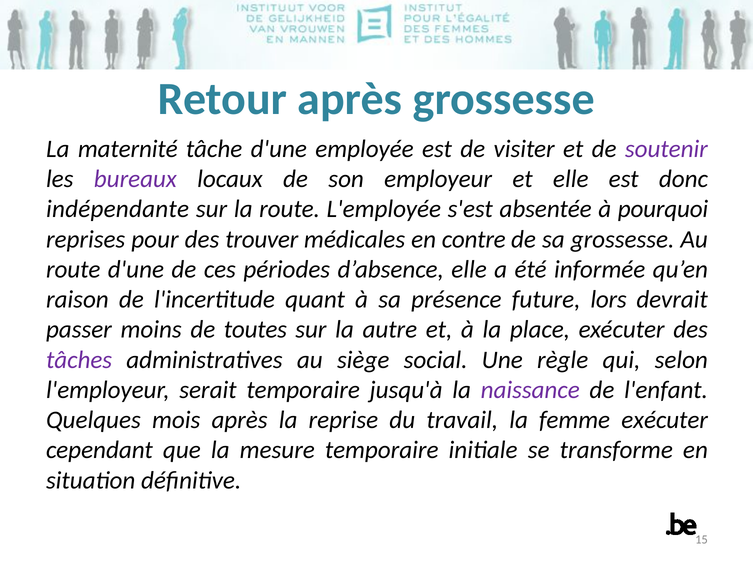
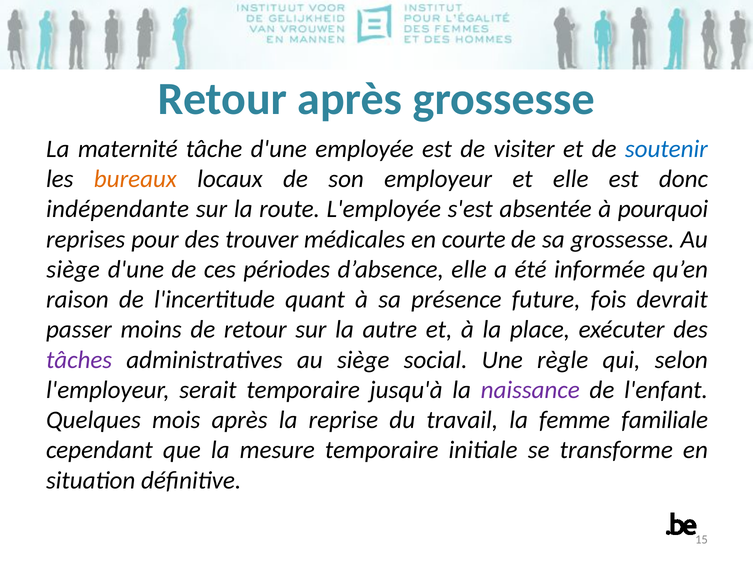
soutenir colour: purple -> blue
bureaux colour: purple -> orange
contre: contre -> courte
route at (73, 269): route -> siège
lors: lors -> fois
de toutes: toutes -> retour
femme exécuter: exécuter -> familiale
